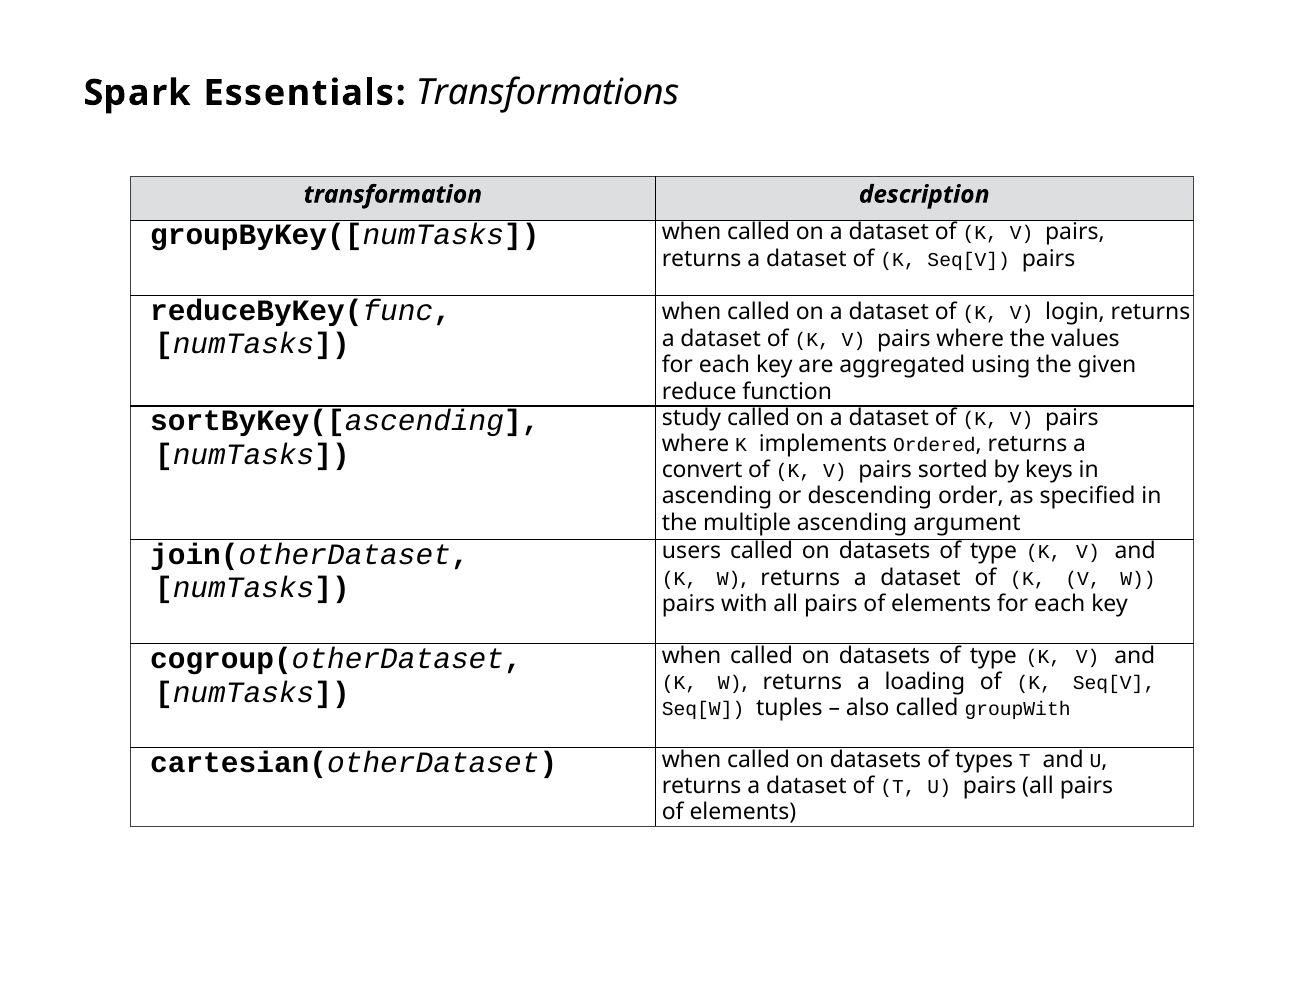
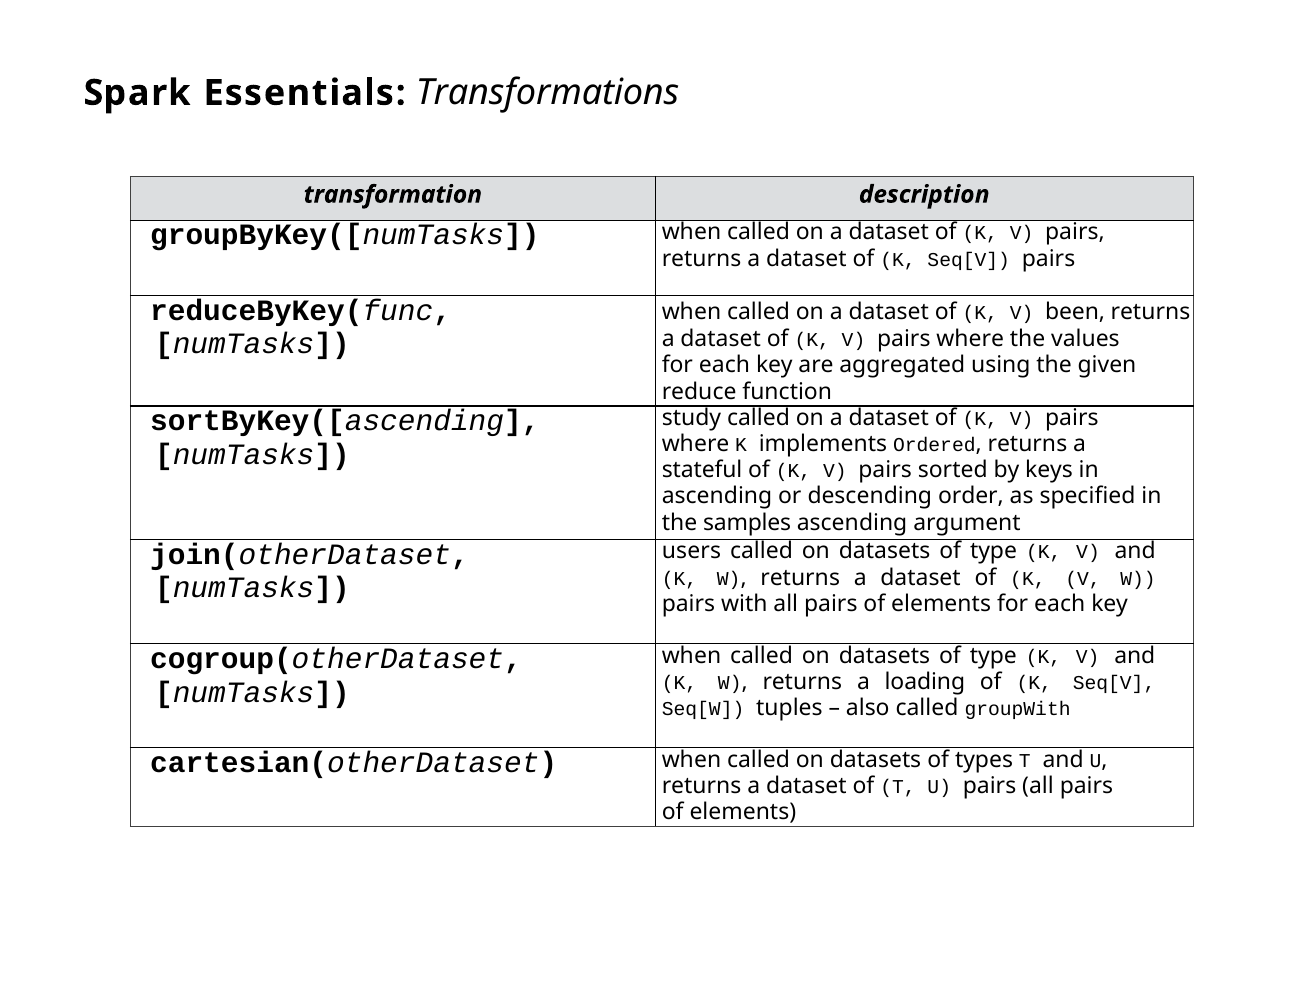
login: login -> been
convert: convert -> stateful
multiple: multiple -> samples
